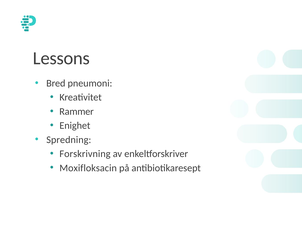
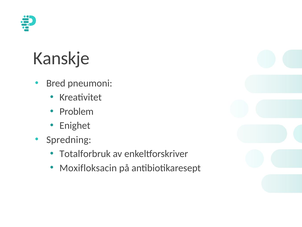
Lessons: Lessons -> Kanskje
Rammer: Rammer -> Problem
Forskrivning: Forskrivning -> Totalforbruk
